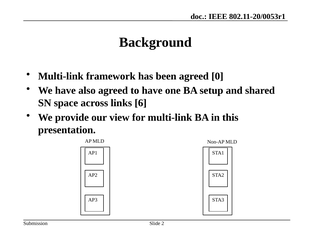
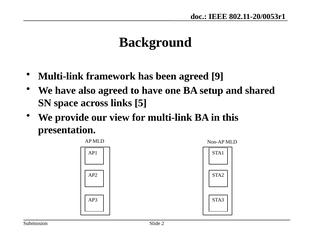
0: 0 -> 9
6: 6 -> 5
